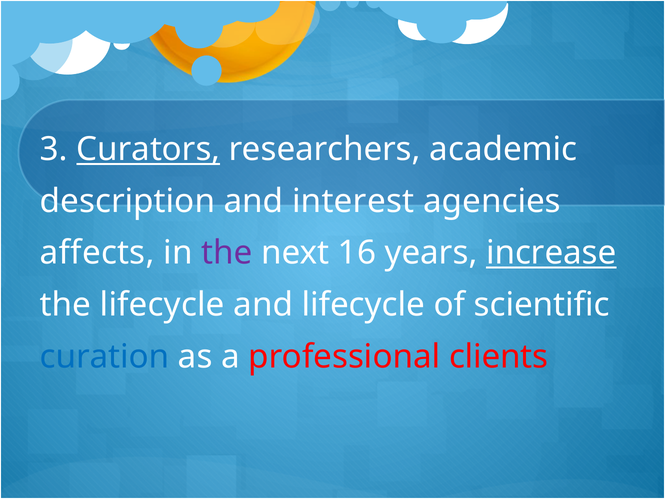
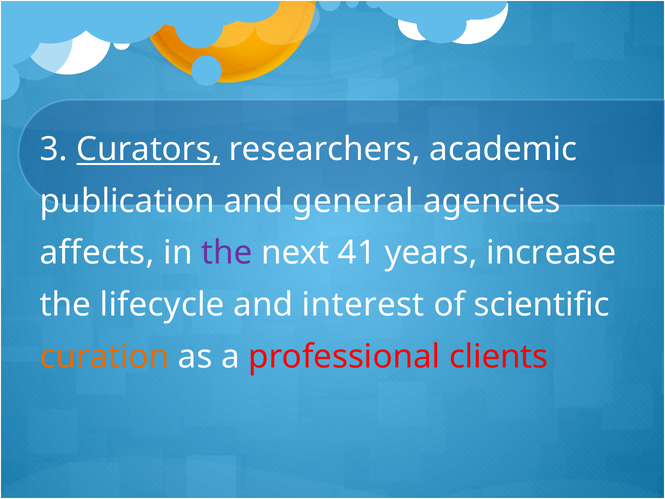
description: description -> publication
interest: interest -> general
16: 16 -> 41
increase underline: present -> none
and lifecycle: lifecycle -> interest
curation colour: blue -> orange
